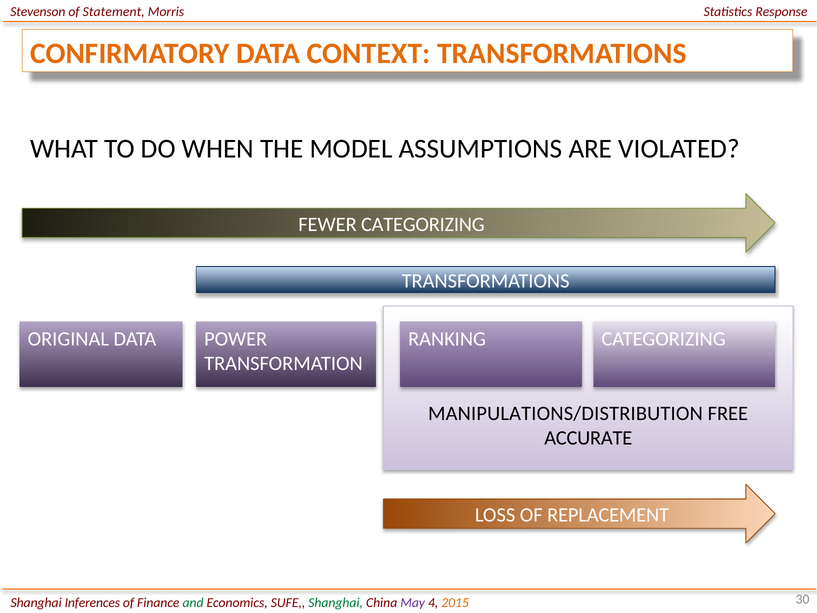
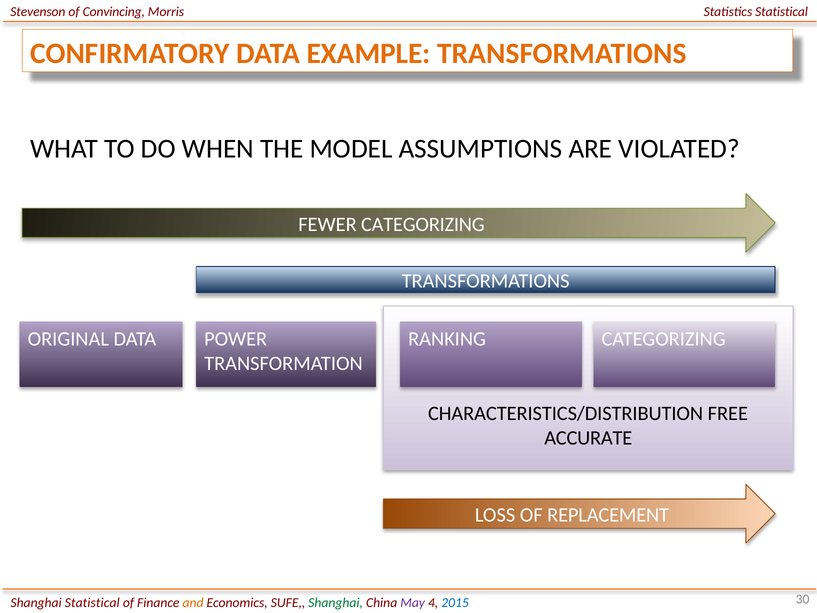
Statement: Statement -> Convincing
Statistics Response: Response -> Statistical
CONTEXT: CONTEXT -> EXAMPLE
MANIPULATIONS/DISTRIBUTION: MANIPULATIONS/DISTRIBUTION -> CHARACTERISTICS/DISTRIBUTION
Shanghai Inferences: Inferences -> Statistical
and colour: green -> orange
2015 colour: orange -> blue
